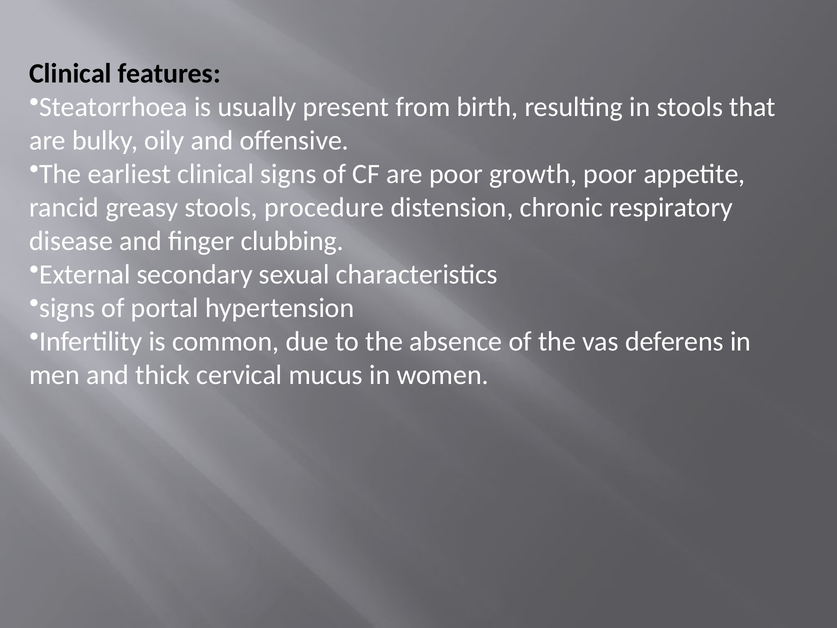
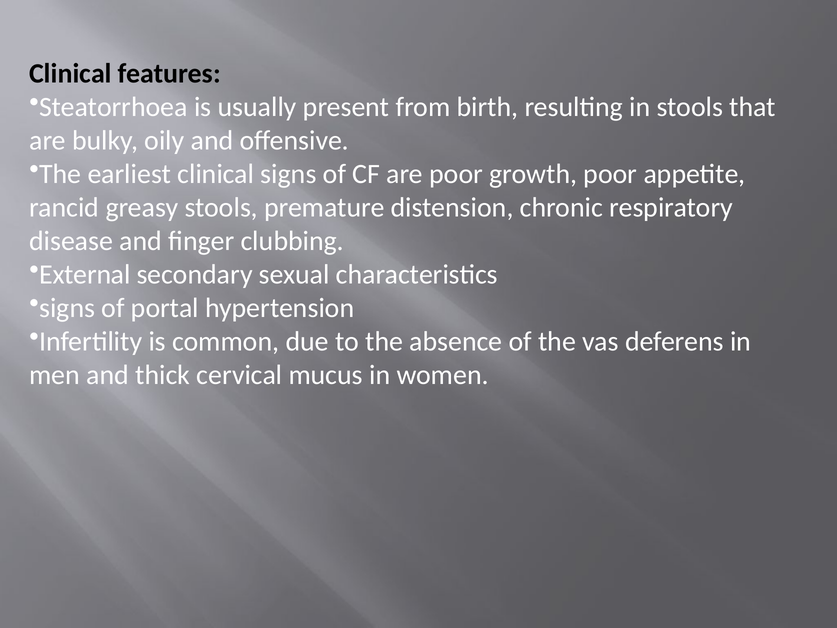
procedure: procedure -> premature
